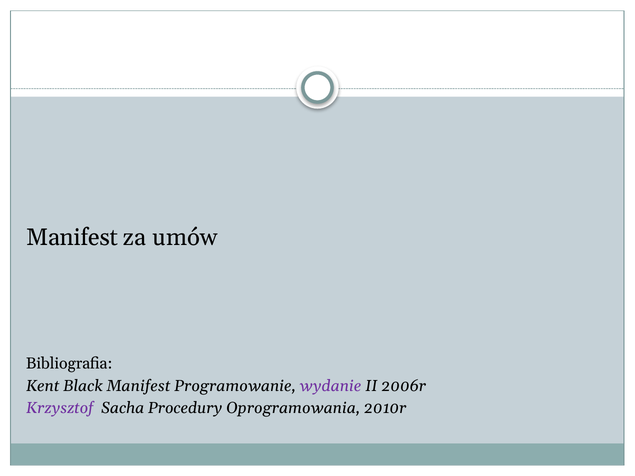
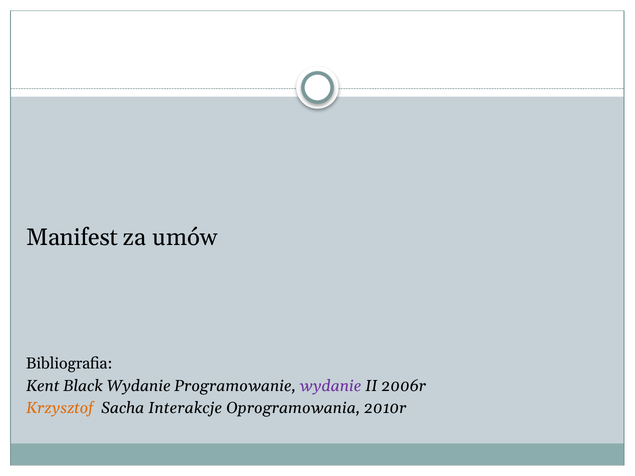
Black Manifest: Manifest -> Wydanie
Krzysztof colour: purple -> orange
Procedury: Procedury -> Interakcje
